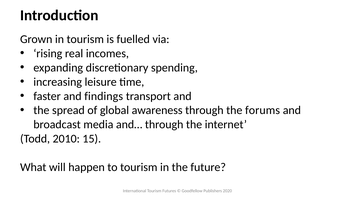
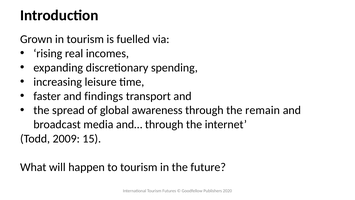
forums: forums -> remain
2010: 2010 -> 2009
